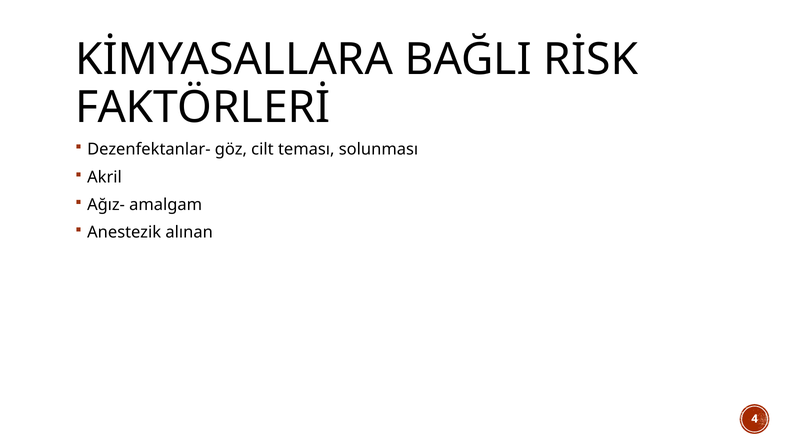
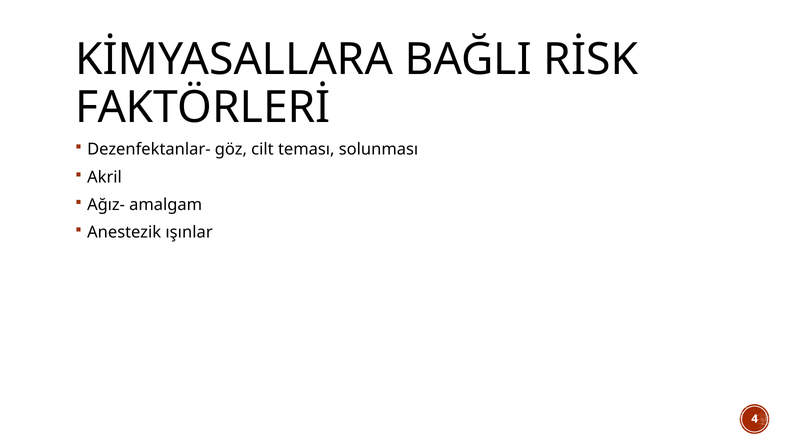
alınan: alınan -> ışınlar
